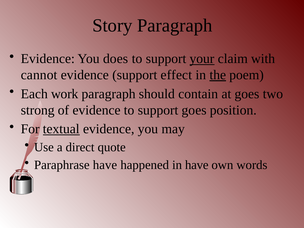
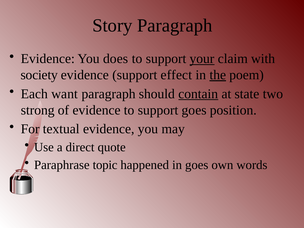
cannot: cannot -> society
work: work -> want
contain underline: none -> present
at goes: goes -> state
textual underline: present -> none
Paraphrase have: have -> topic
in have: have -> goes
